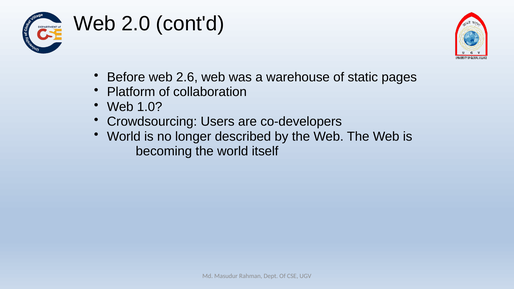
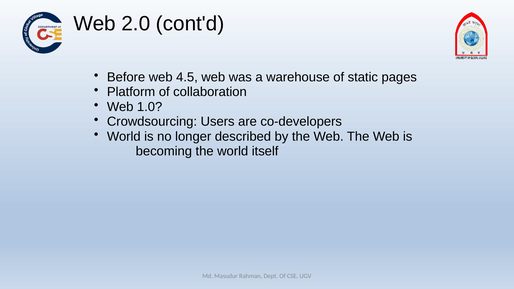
2.6: 2.6 -> 4.5
